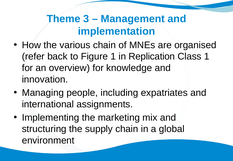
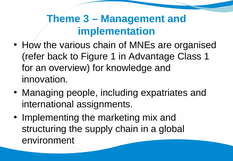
Replication: Replication -> Advantage
